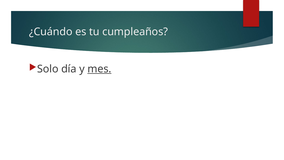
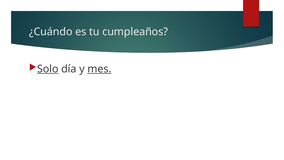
Solo underline: none -> present
